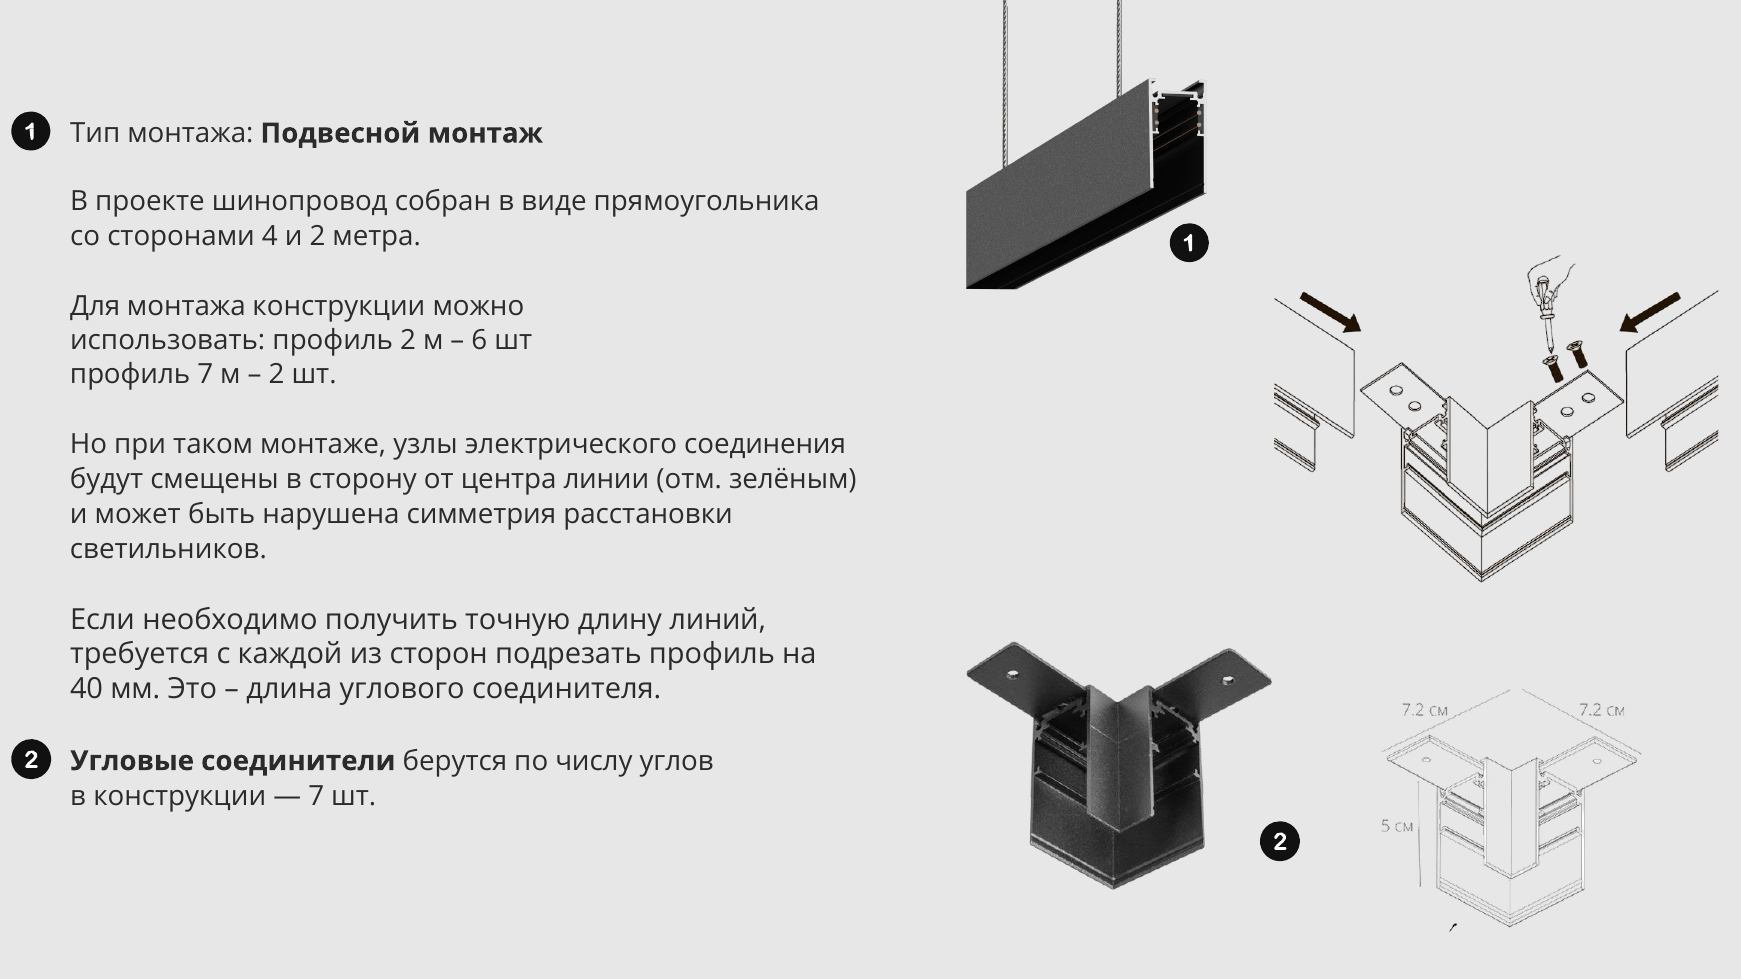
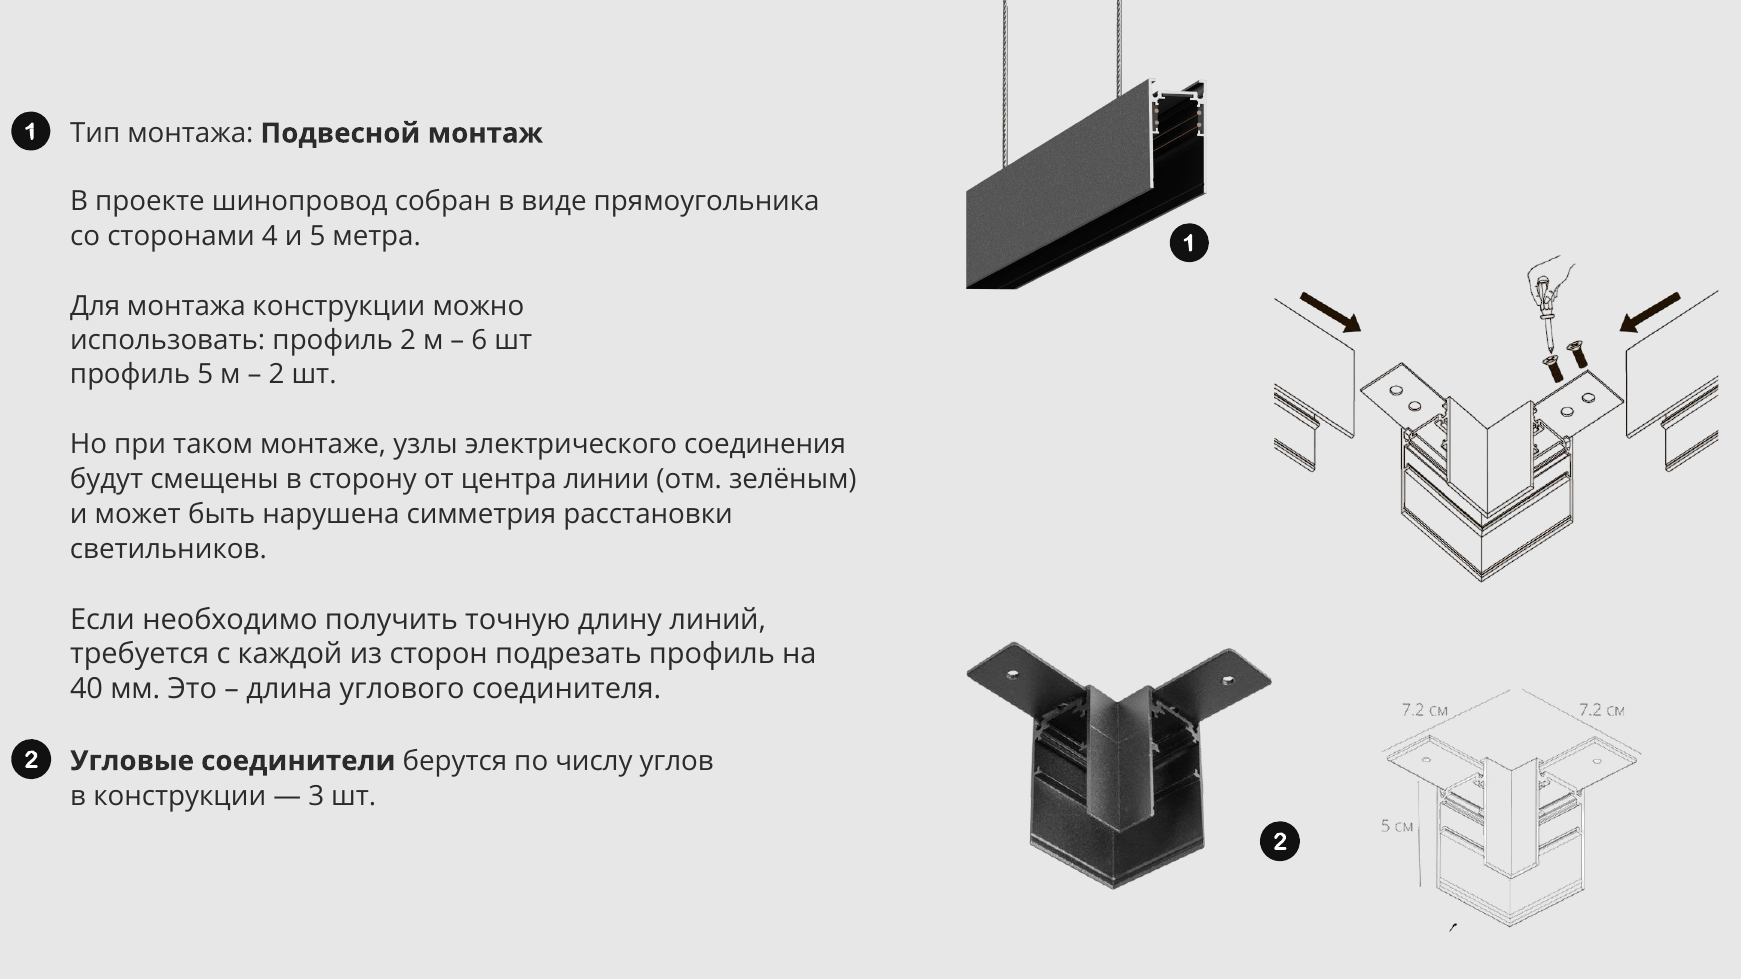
и 2: 2 -> 5
профиль 7: 7 -> 5
7 at (316, 796): 7 -> 3
